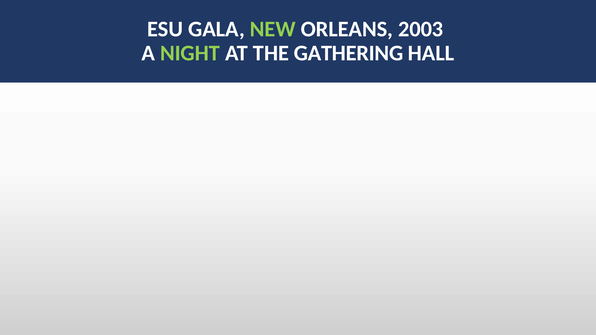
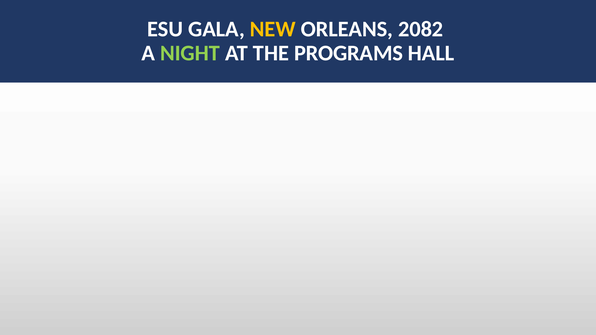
NEW colour: light green -> yellow
2003: 2003 -> 2082
GATHERING: GATHERING -> PROGRAMS
